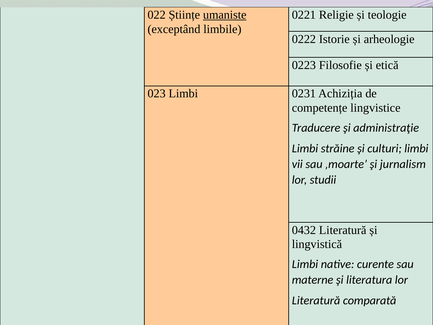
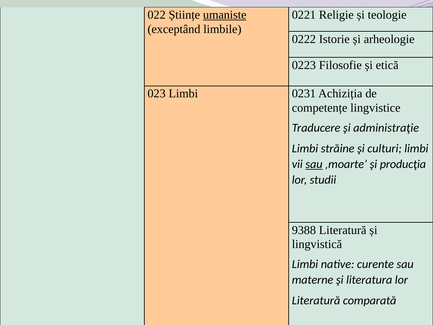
sau at (314, 164) underline: none -> present
jurnalism: jurnalism -> producţia
0432: 0432 -> 9388
